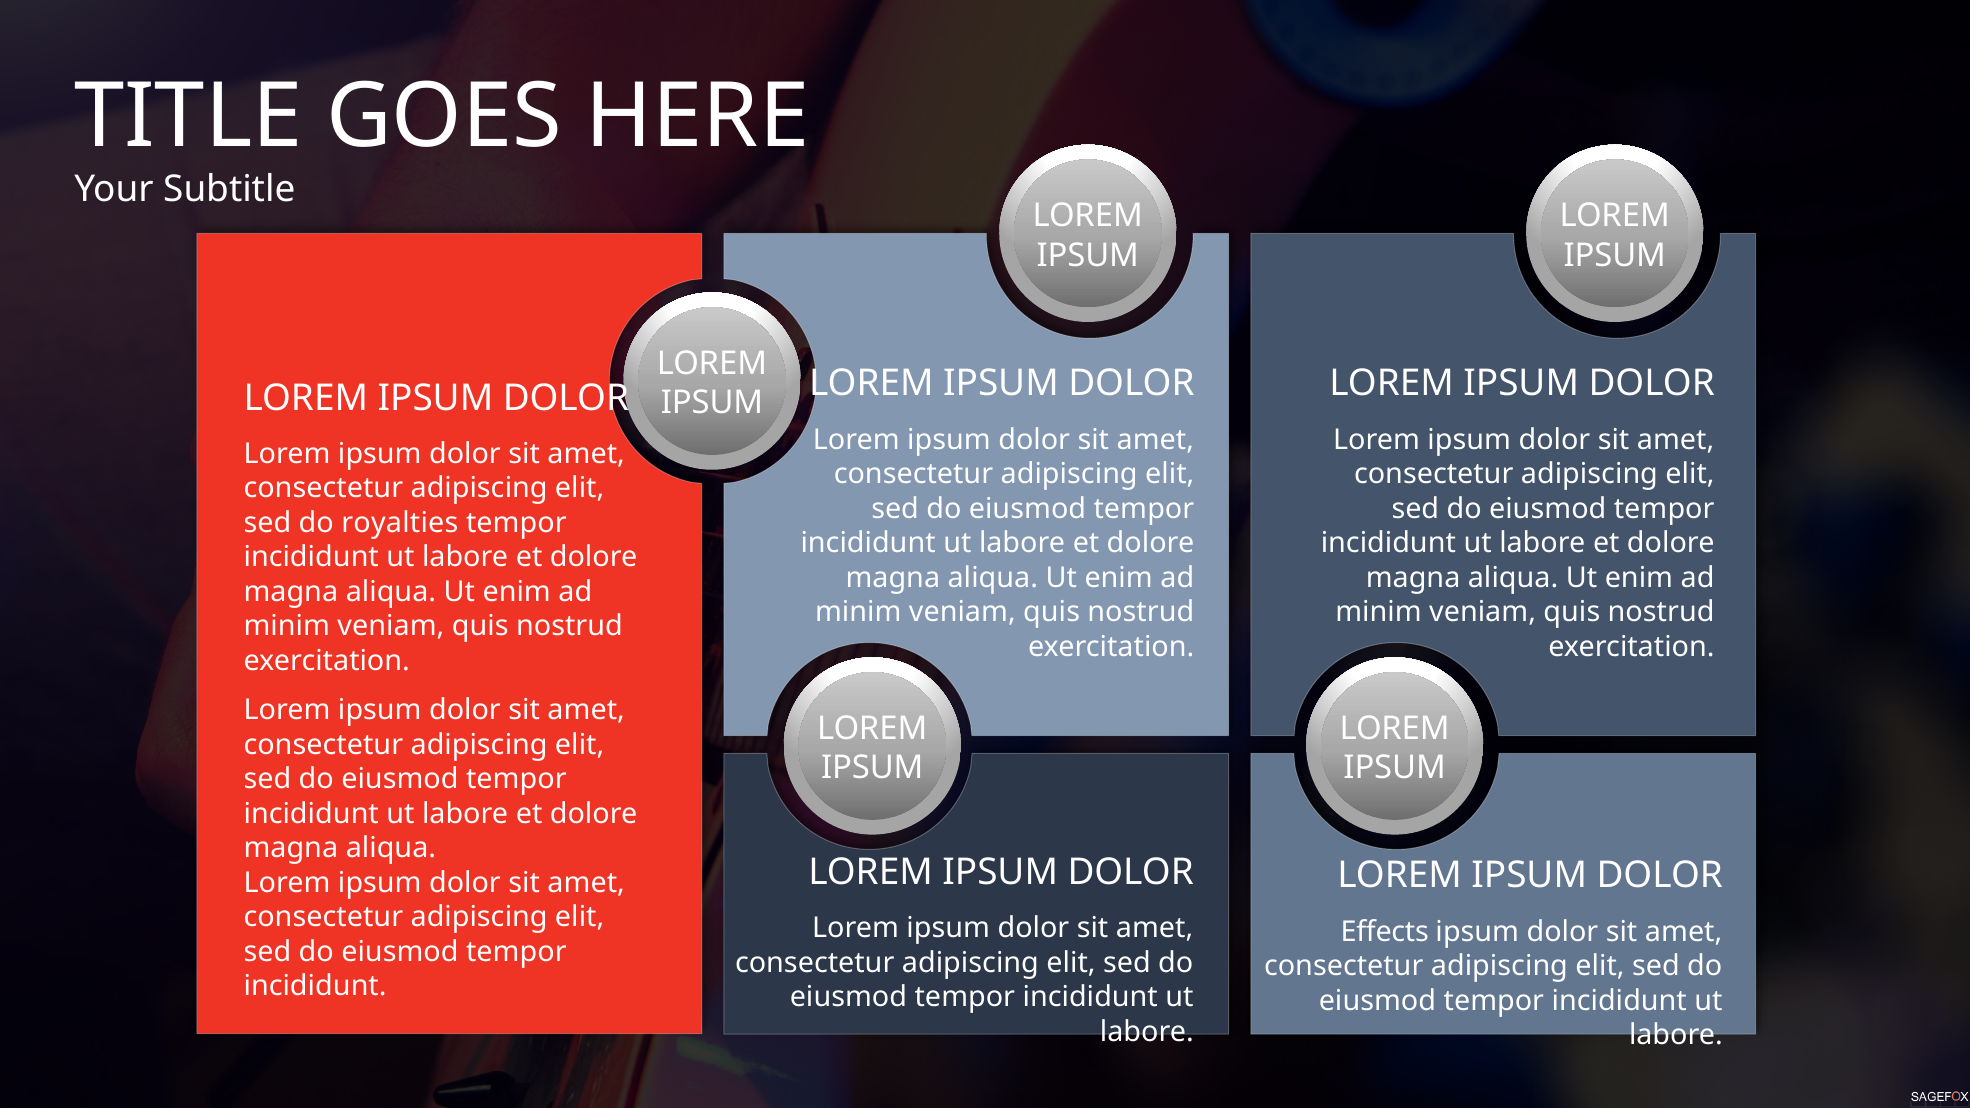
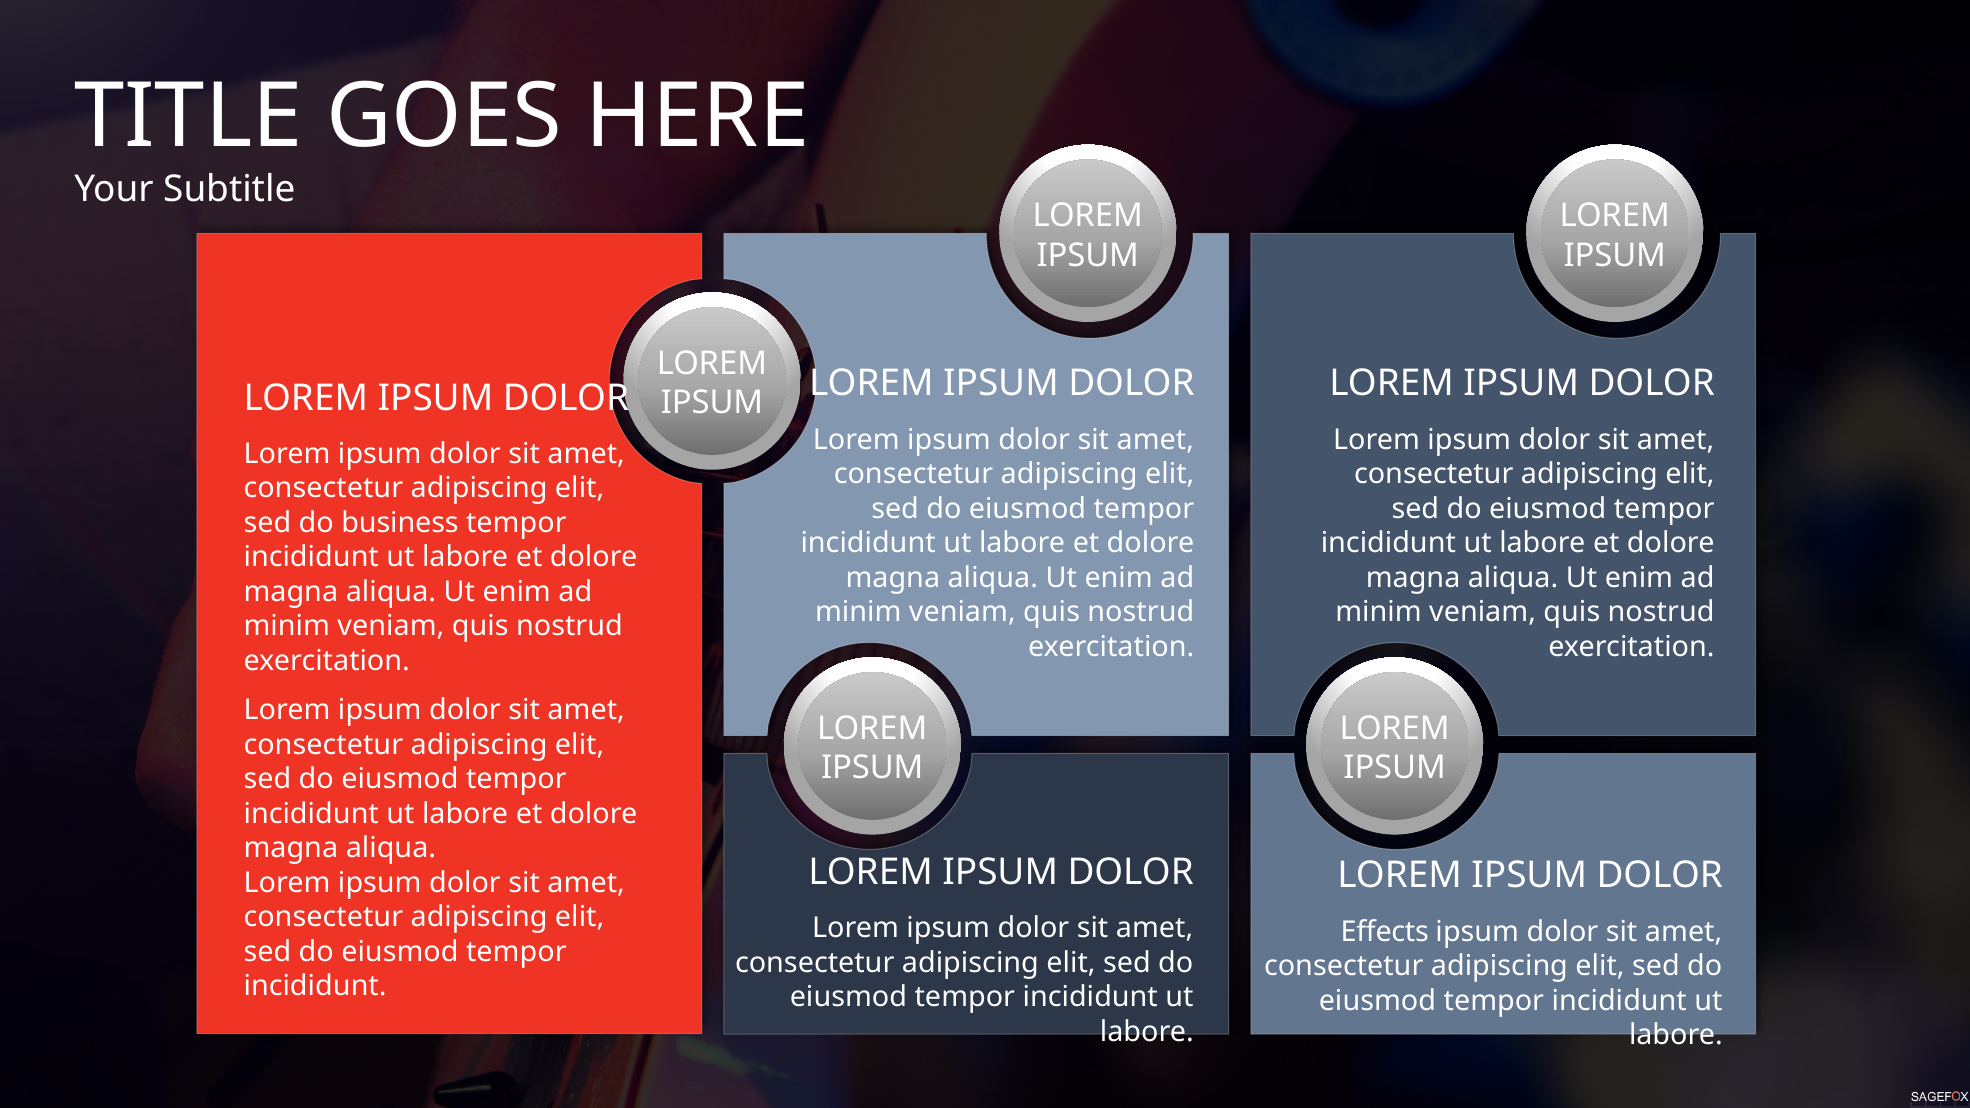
royalties: royalties -> business
